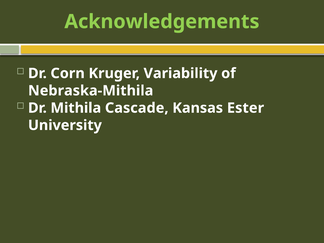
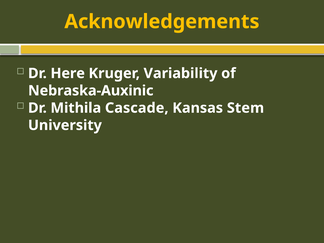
Acknowledgements colour: light green -> yellow
Corn: Corn -> Here
Nebraska-Mithila: Nebraska-Mithila -> Nebraska-Auxinic
Ester: Ester -> Stem
